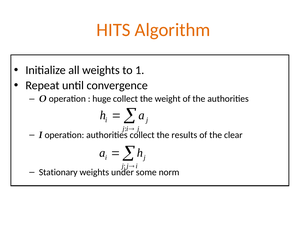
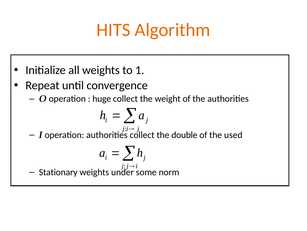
results: results -> double
clear: clear -> used
